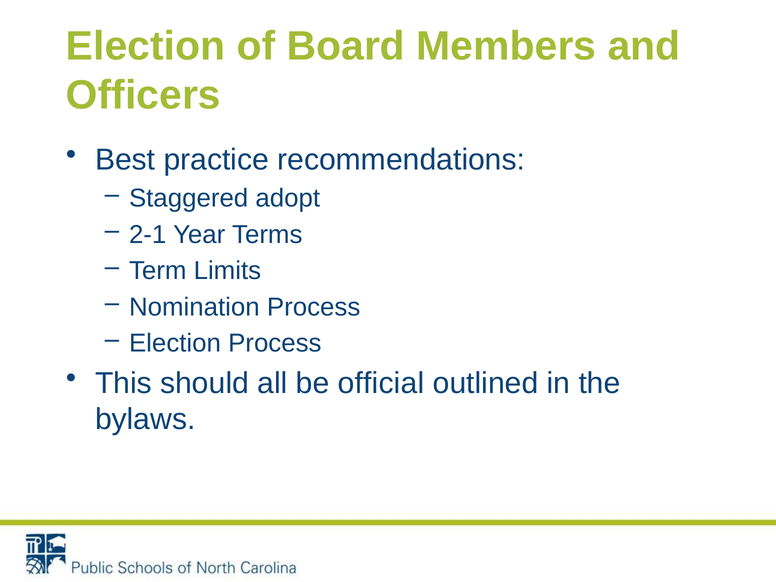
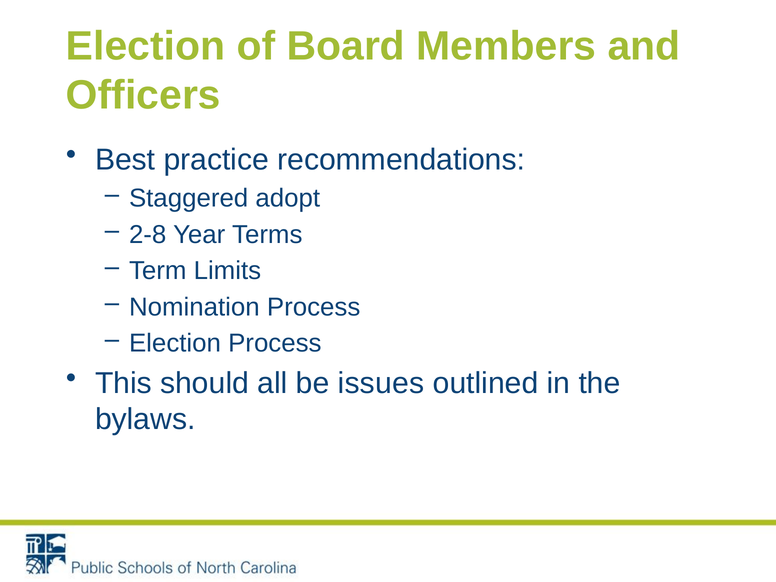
2-1: 2-1 -> 2-8
official: official -> issues
